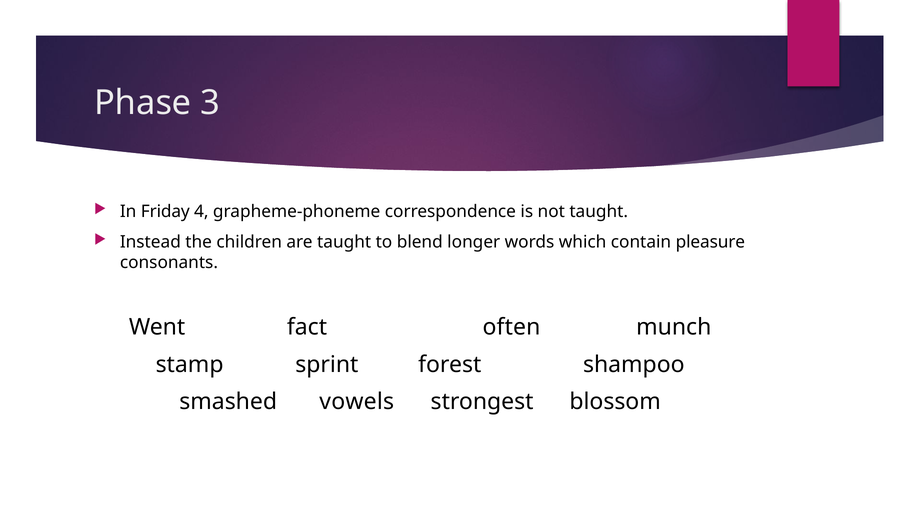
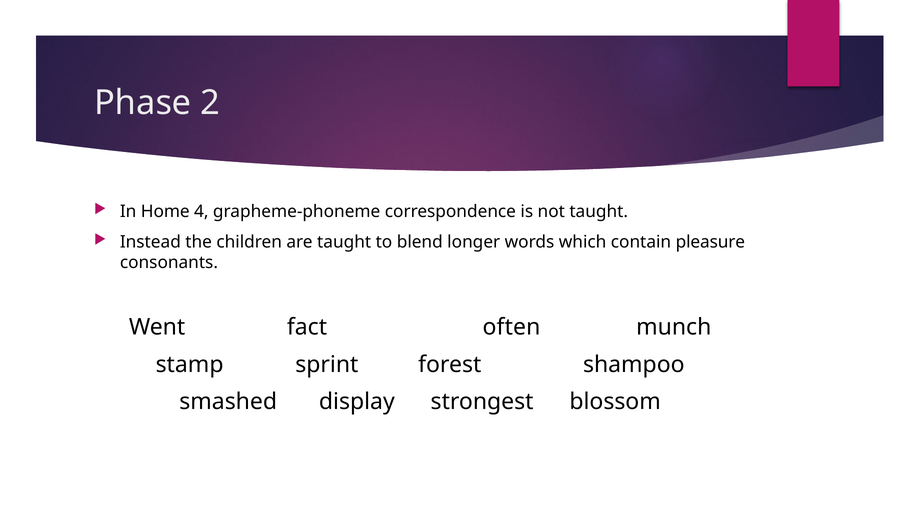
3: 3 -> 2
Friday: Friday -> Home
vowels: vowels -> display
